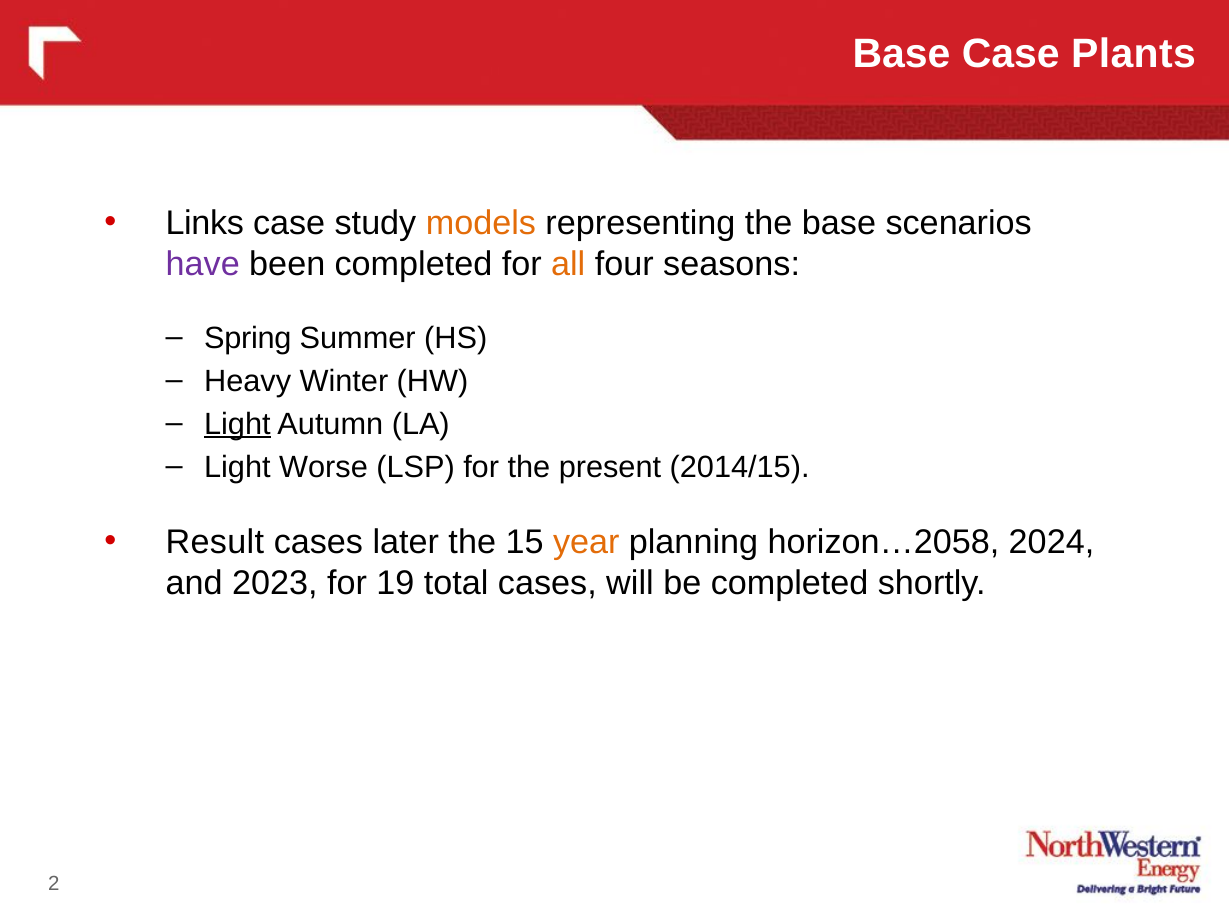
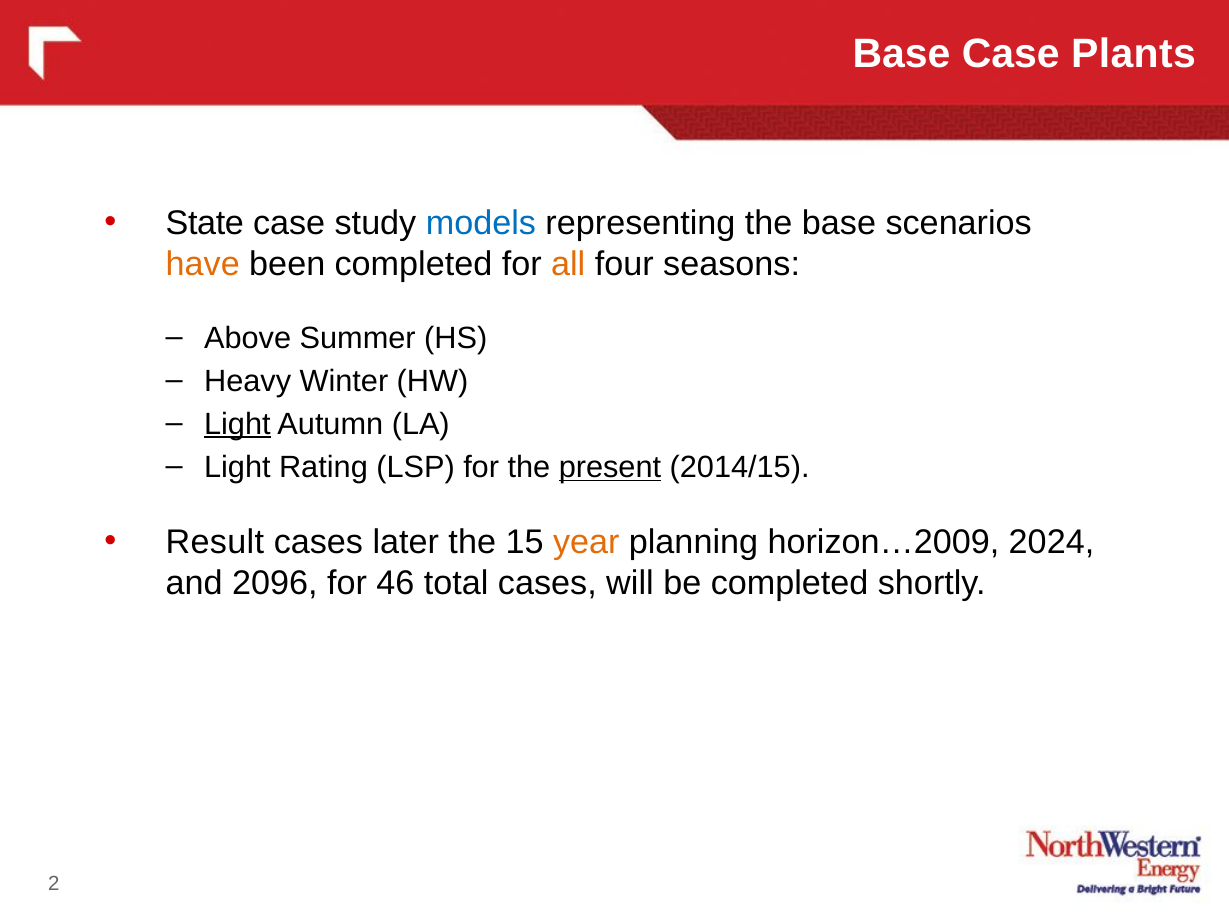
Links: Links -> State
models colour: orange -> blue
have colour: purple -> orange
Spring: Spring -> Above
Worse: Worse -> Rating
present underline: none -> present
horizon…2058: horizon…2058 -> horizon…2009
2023: 2023 -> 2096
19: 19 -> 46
